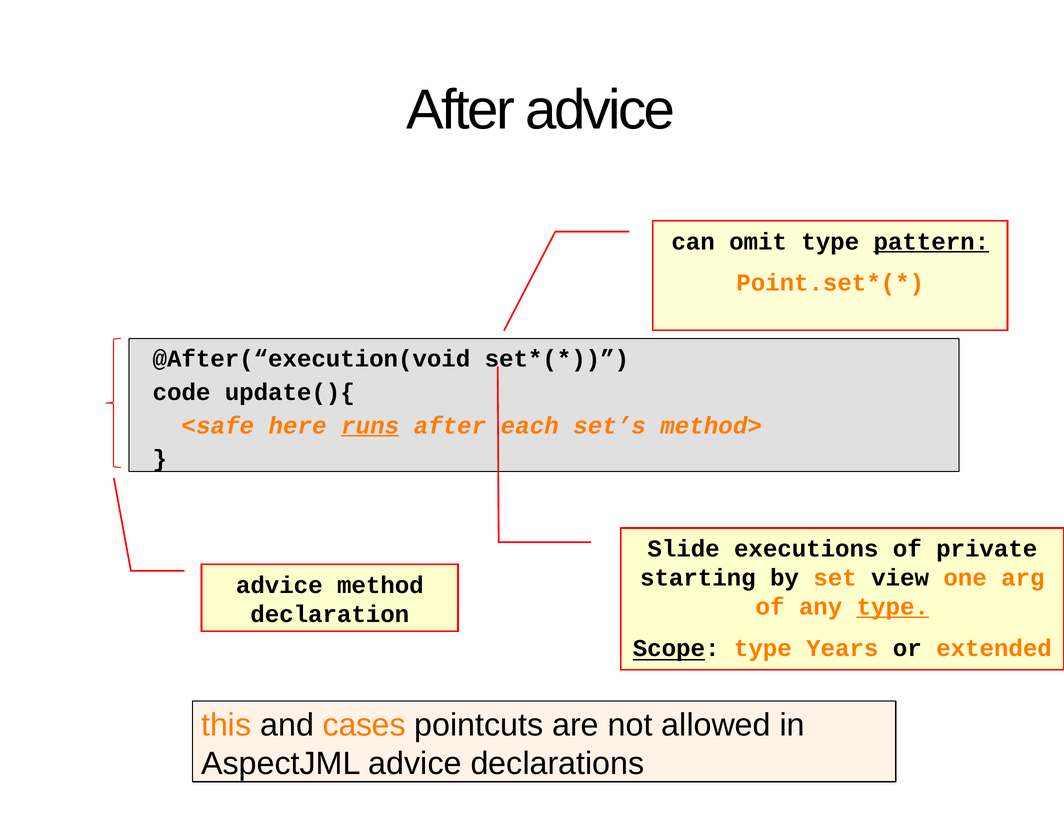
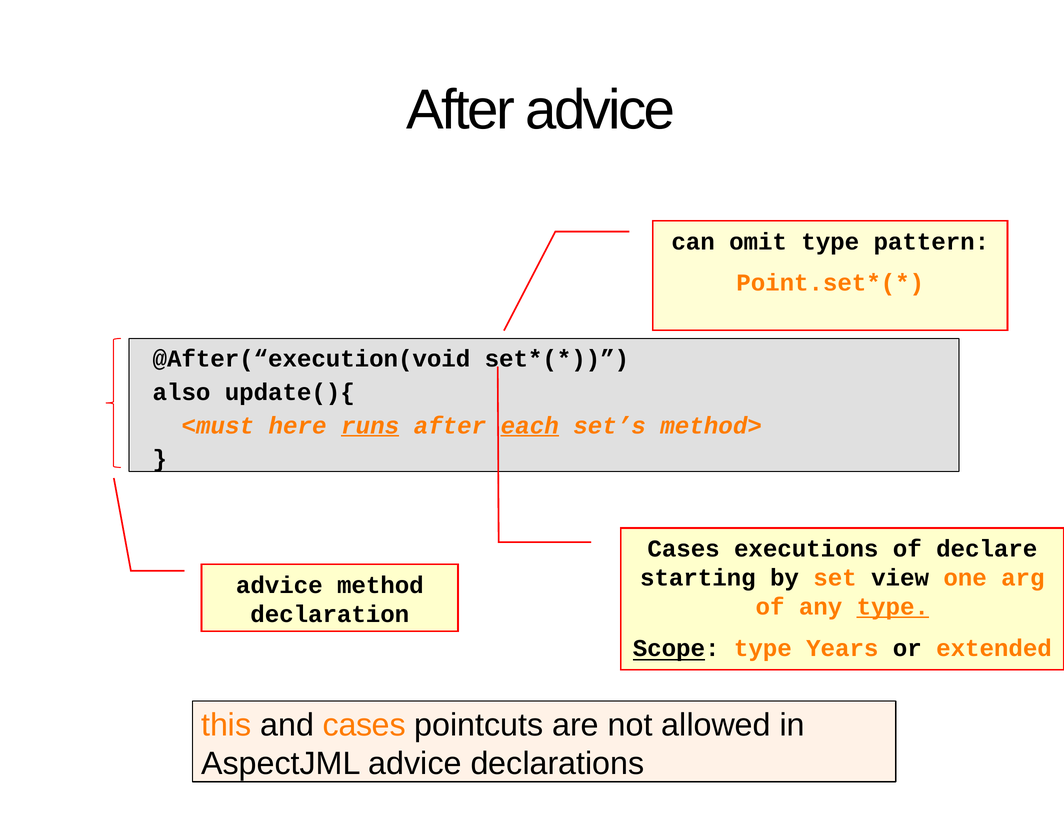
pattern underline: present -> none
code: code -> also
<safe: <safe -> <must
each underline: none -> present
Slide at (684, 549): Slide -> Cases
private: private -> declare
